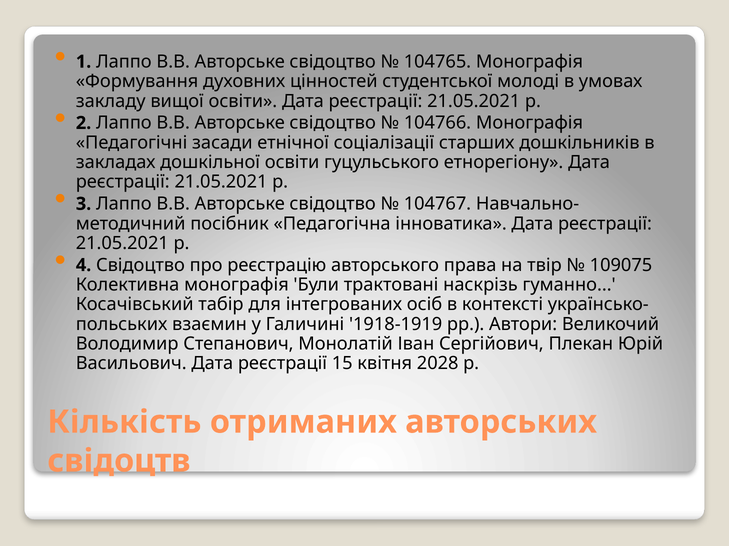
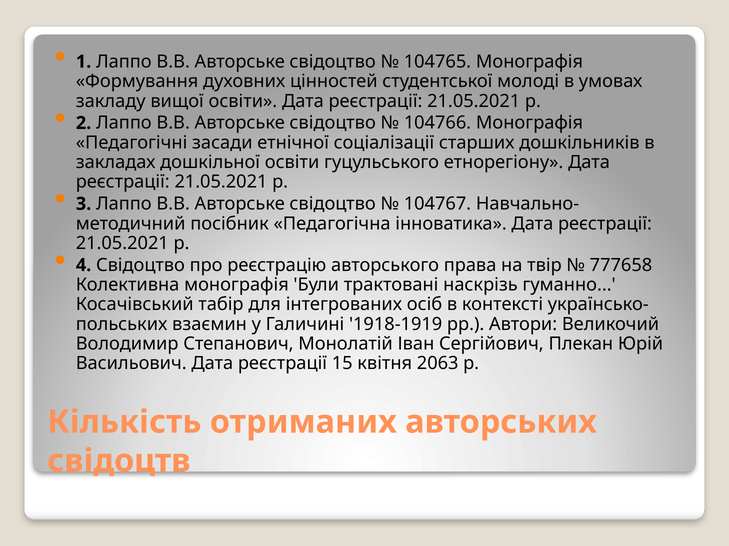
109075: 109075 -> 777658
2028: 2028 -> 2063
